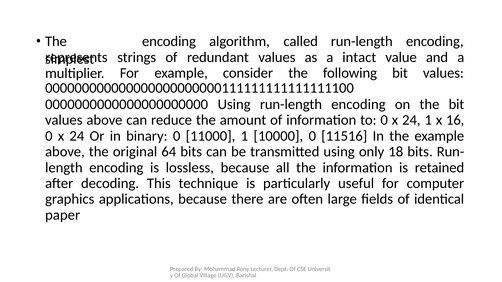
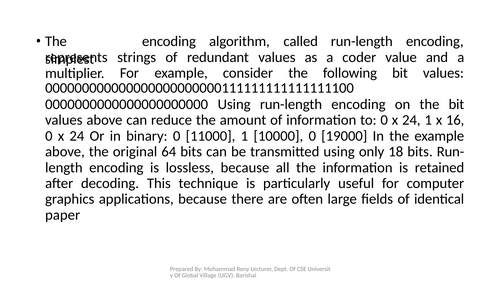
intact: intact -> coder
11516: 11516 -> 19000
